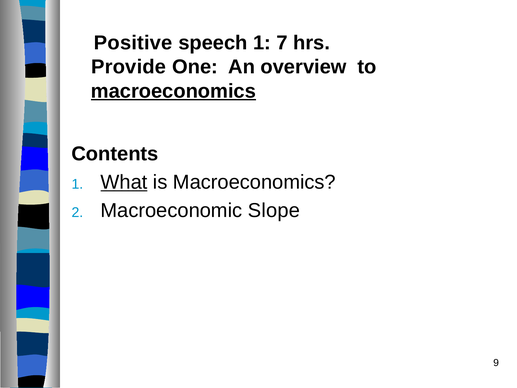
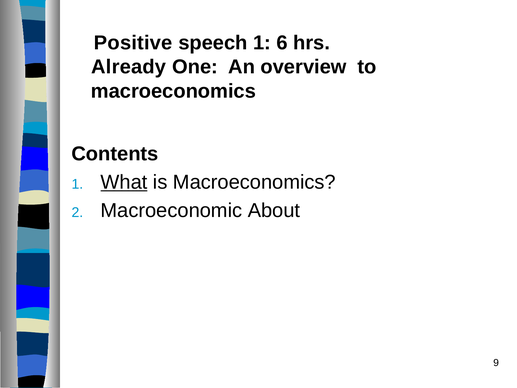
7: 7 -> 6
Provide: Provide -> Already
macroeconomics at (173, 91) underline: present -> none
Slope: Slope -> About
